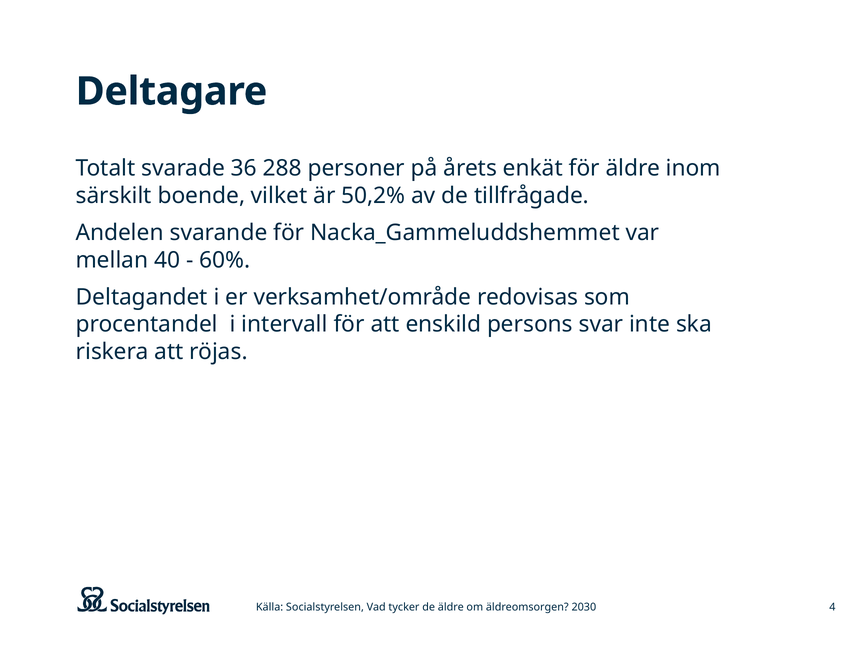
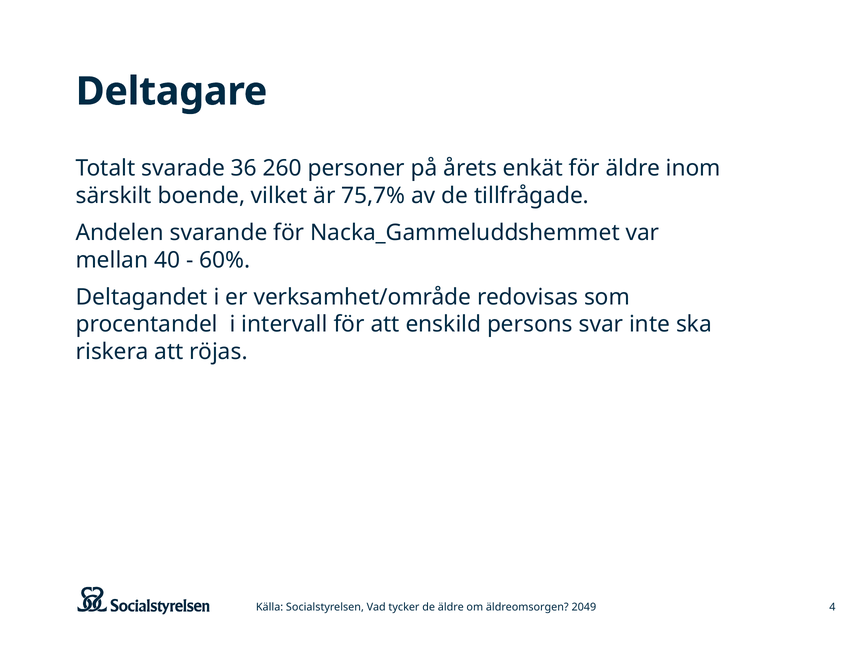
288: 288 -> 260
50,2%: 50,2% -> 75,7%
2030: 2030 -> 2049
